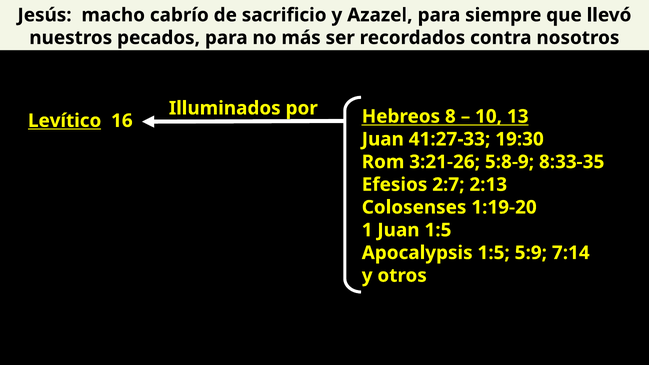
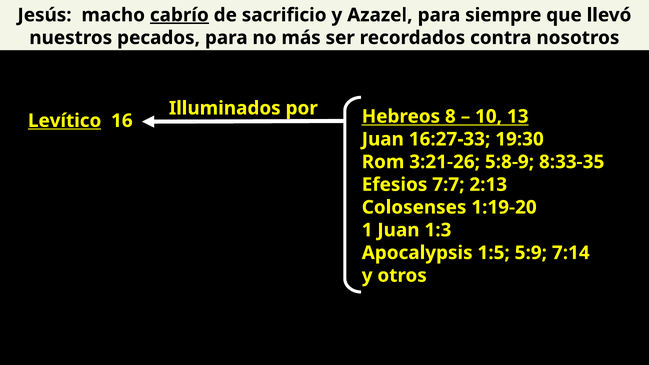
cabrío underline: none -> present
41:27-33: 41:27-33 -> 16:27-33
2:7: 2:7 -> 7:7
Juan 1:5: 1:5 -> 1:3
